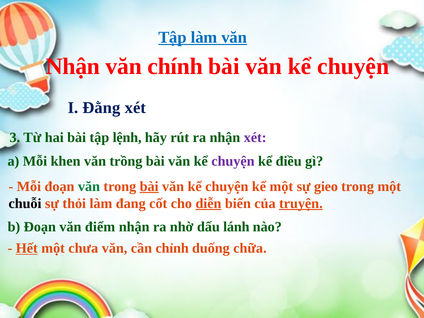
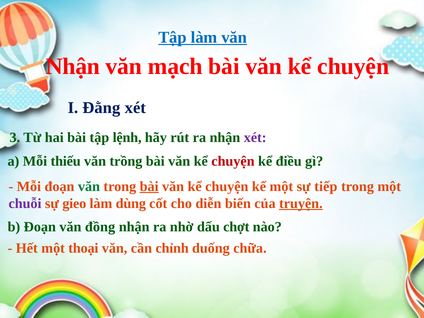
chính: chính -> mạch
khen: khen -> thiếu
chuyện at (233, 161) colour: purple -> red
gieo: gieo -> tiếp
chuỗi colour: black -> purple
thỏi: thỏi -> gieo
đang: đang -> dùng
diễn underline: present -> none
điểm: điểm -> đồng
lánh: lánh -> chợt
Hết underline: present -> none
chưa: chưa -> thoại
